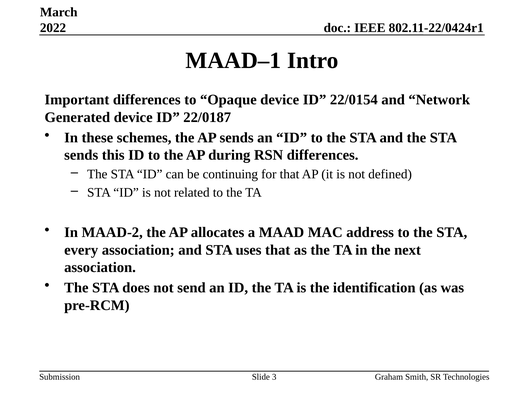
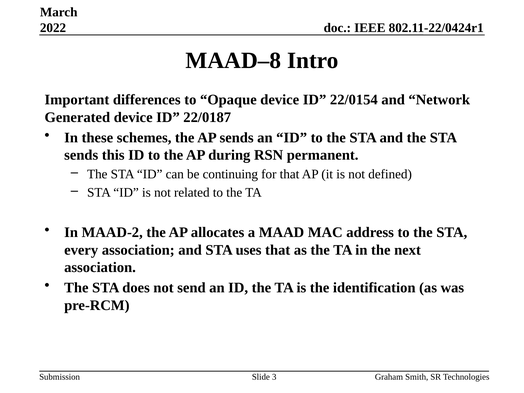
MAAD–1: MAAD–1 -> MAAD–8
RSN differences: differences -> permanent
